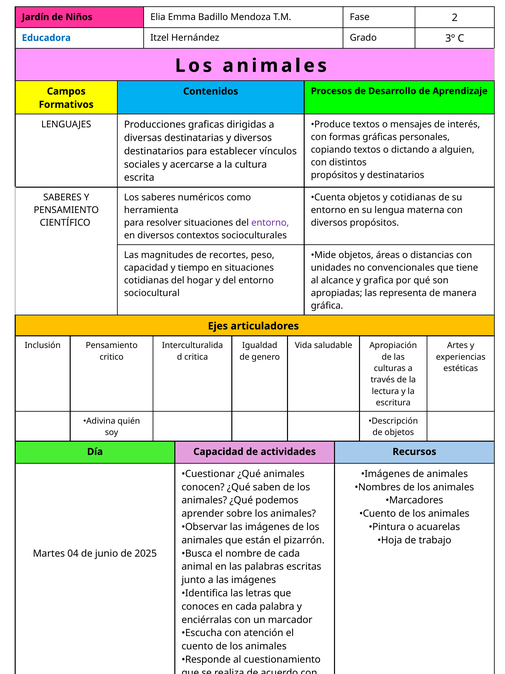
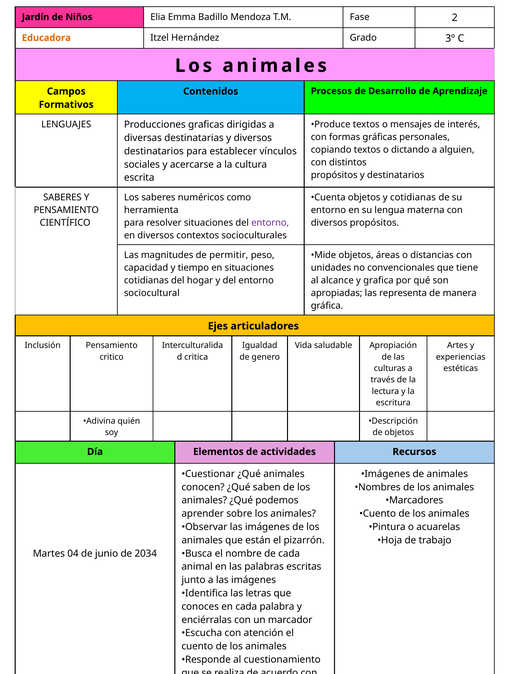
Educadora colour: blue -> orange
recortes: recortes -> permitir
Día Capacidad: Capacidad -> Elementos
2025: 2025 -> 2034
